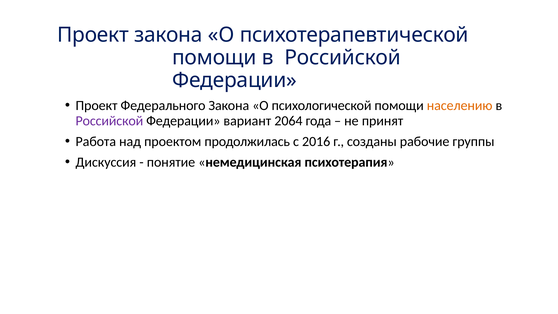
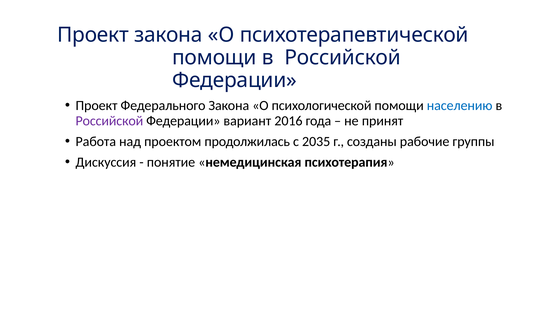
населению colour: orange -> blue
2064: 2064 -> 2016
2016: 2016 -> 2035
